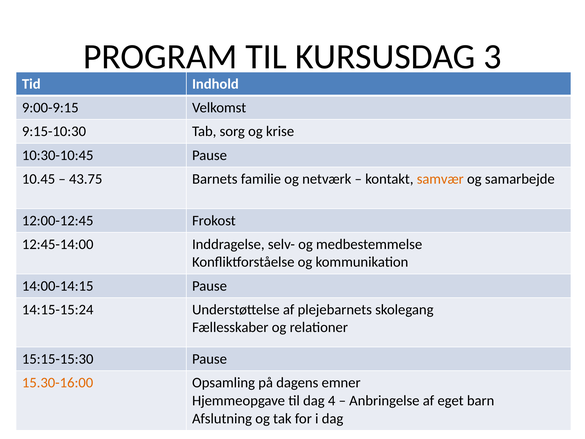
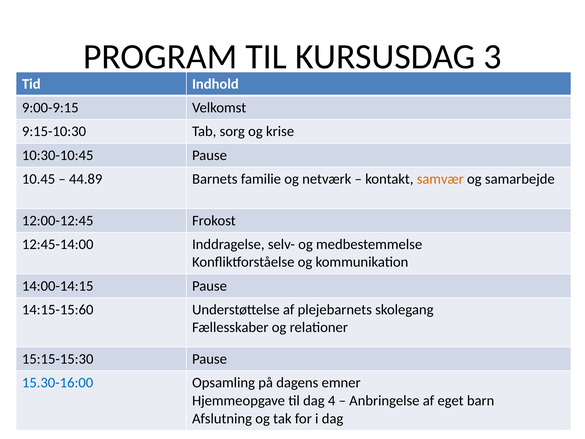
43.75: 43.75 -> 44.89
14:15-15:24: 14:15-15:24 -> 14:15-15:60
15.30-16:00 colour: orange -> blue
